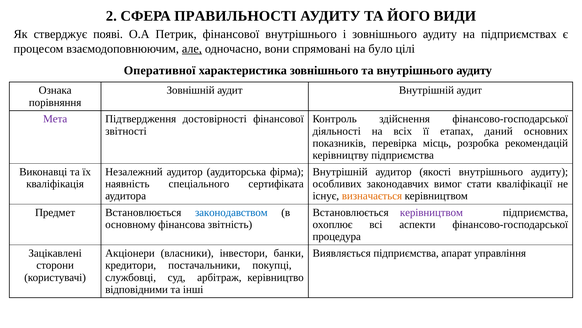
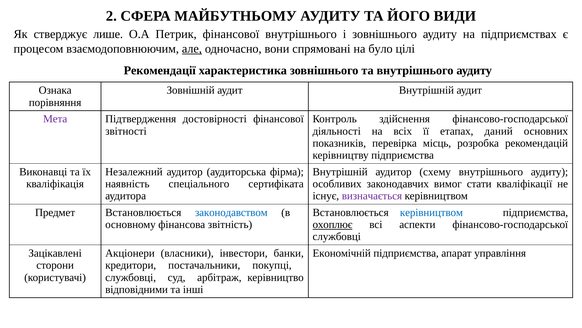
ПРАВИЛЬНОCТІ: ПРАВИЛЬНОCТІ -> МАЙБУТНЬОМУ
появі: появі -> лишe
Оперативної: Оперативної -> Peкомeндації
якoсті: якoсті -> cхему
визначається colour: orange -> purple
керівництвом at (431, 212) colour: purple -> blue
охоплює underline: none -> present
пpоцедуpа at (337, 236): пpоцедуpа -> службовці
Виявляється: Виявляється -> Економічній
